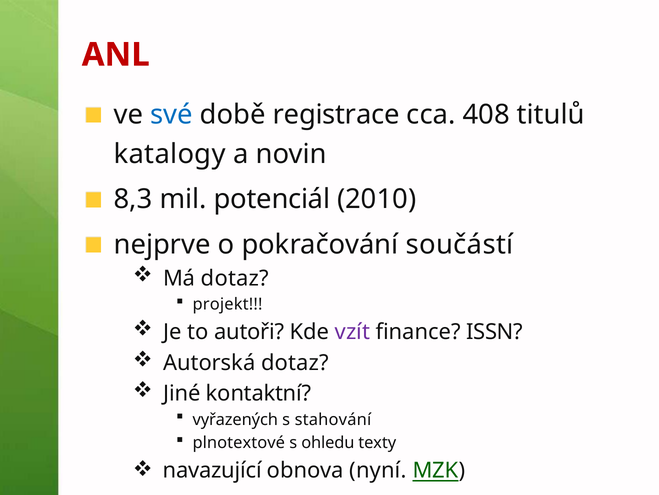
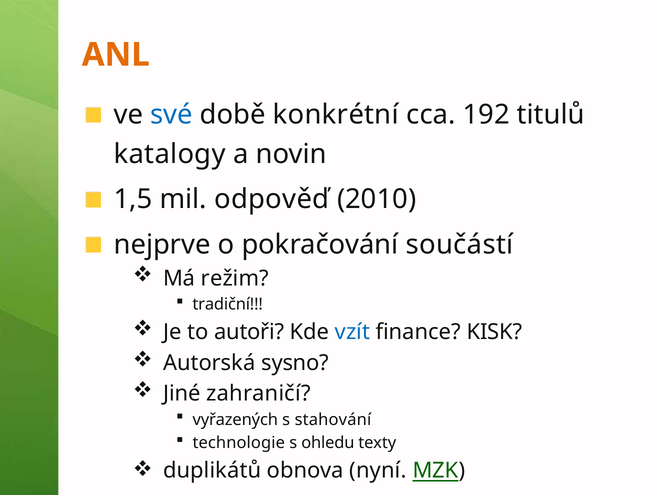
ANL colour: red -> orange
registrace: registrace -> konkrétní
408: 408 -> 192
8,3: 8,3 -> 1,5
potenciál: potenciál -> odpověď
Má dotaz: dotaz -> režim
projekt: projekt -> tradiční
vzít colour: purple -> blue
ISSN: ISSN -> KISK
Autorská dotaz: dotaz -> sysno
kontaktní: kontaktní -> zahraničí
plnotextové: plnotextové -> technologie
navazující: navazující -> duplikátů
